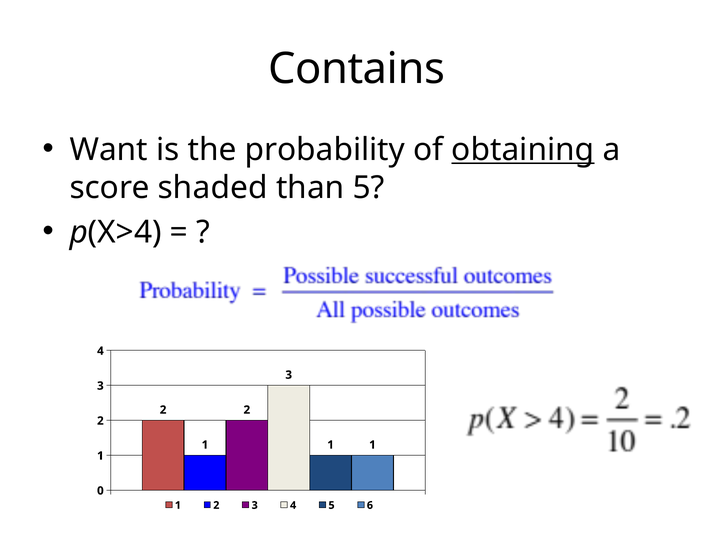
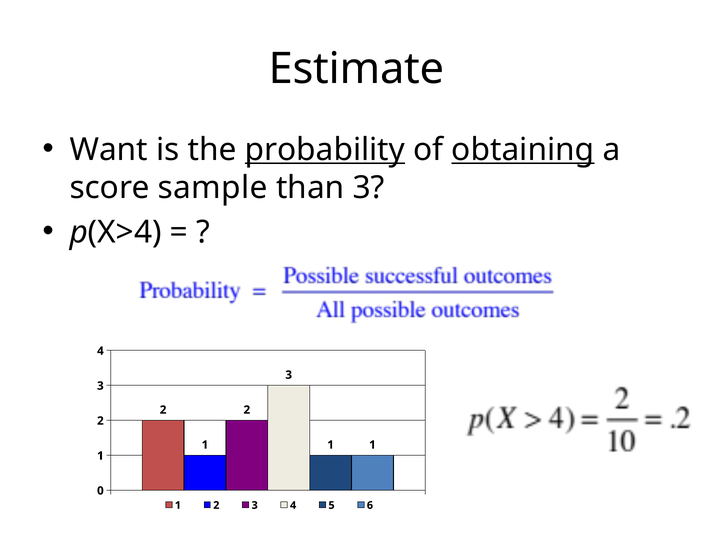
Contains: Contains -> Estimate
probability underline: none -> present
shaded: shaded -> sample
than 5: 5 -> 3
